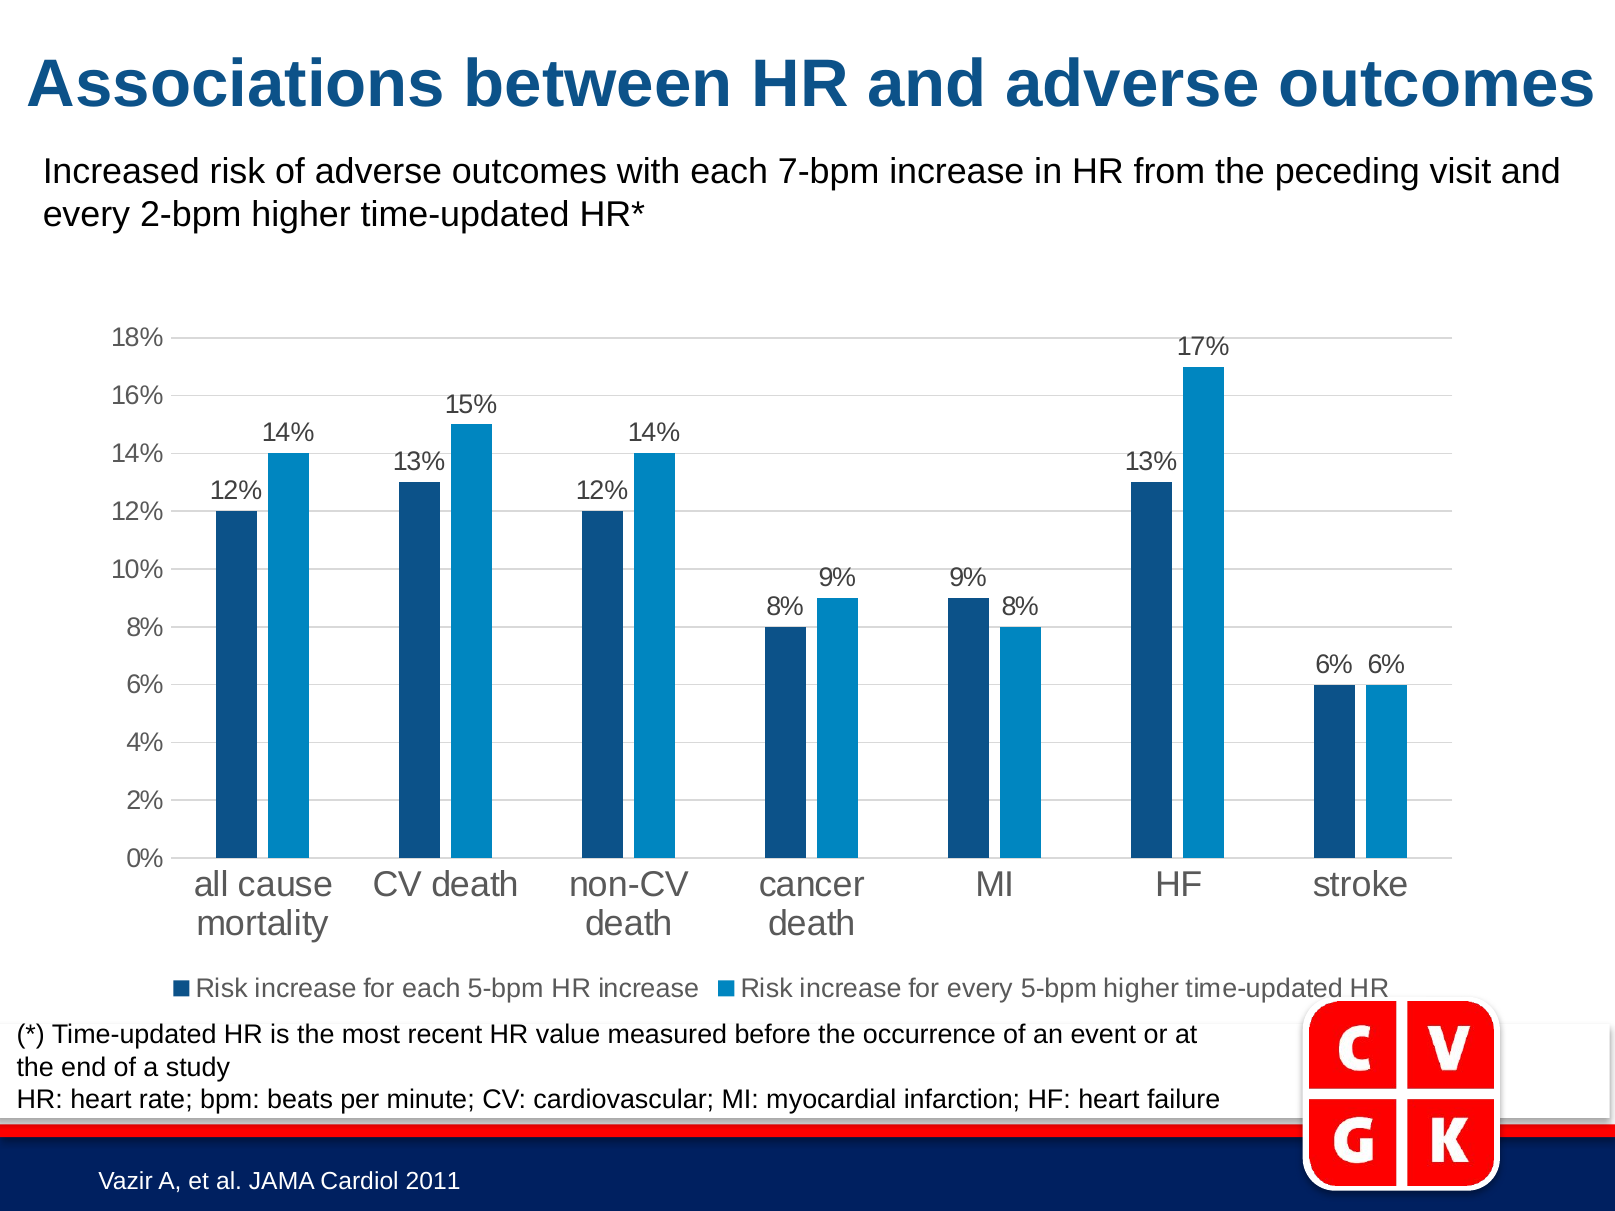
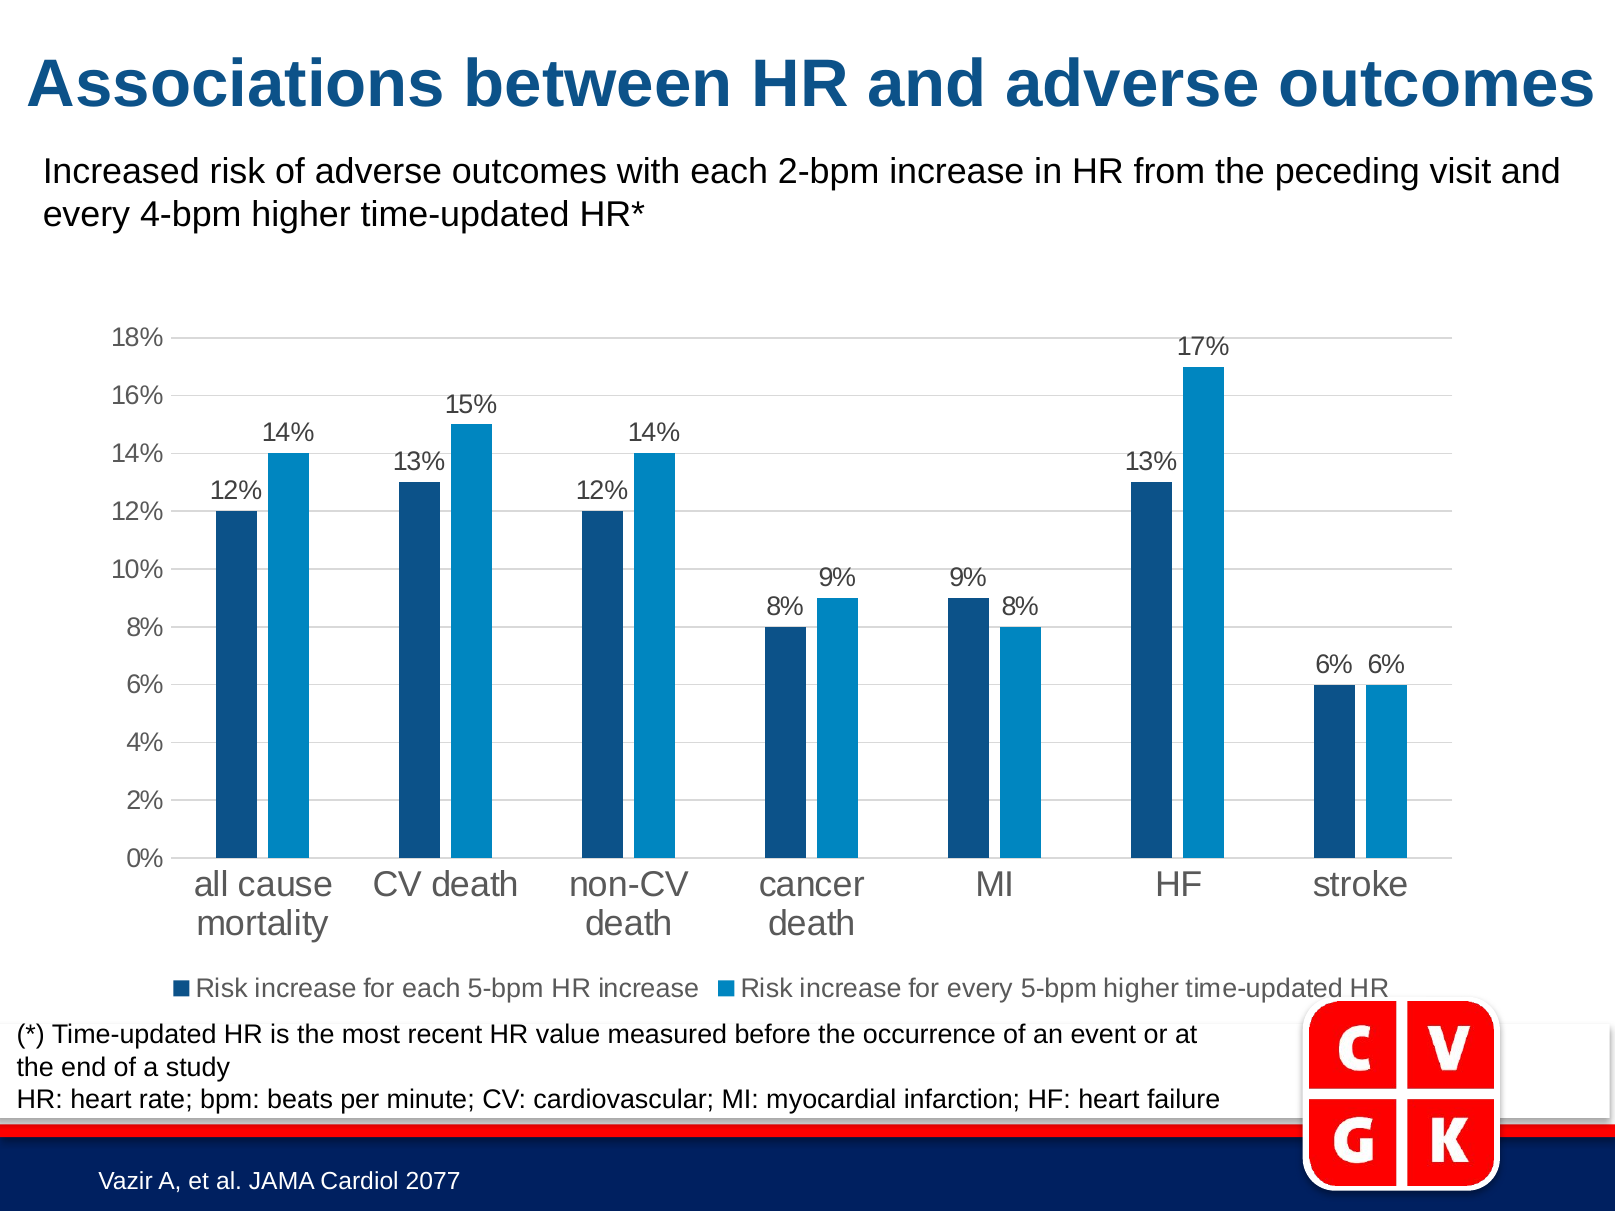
7-bpm: 7-bpm -> 2-bpm
2-bpm: 2-bpm -> 4-bpm
2011: 2011 -> 2077
